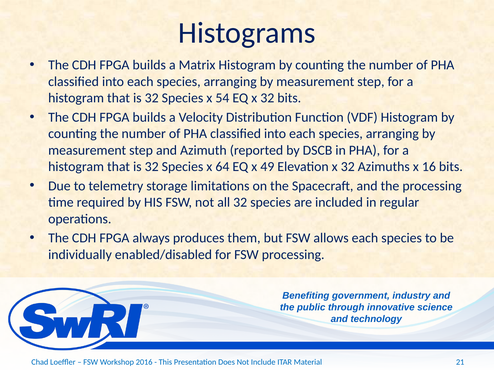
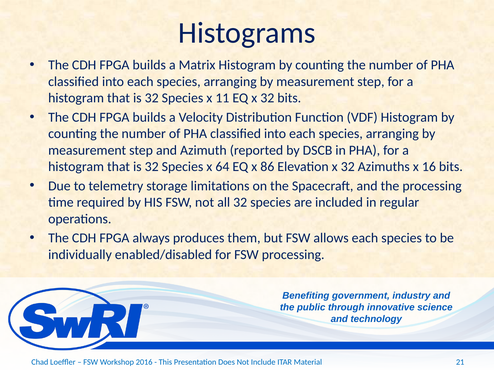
54: 54 -> 11
49: 49 -> 86
